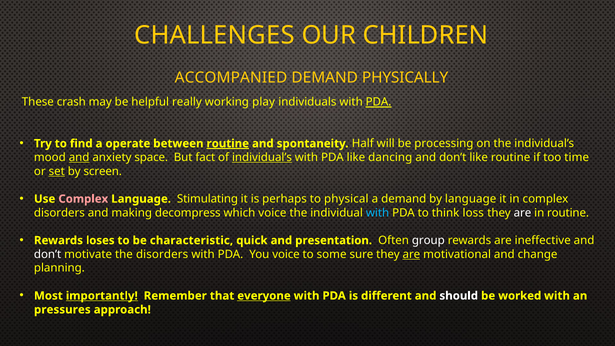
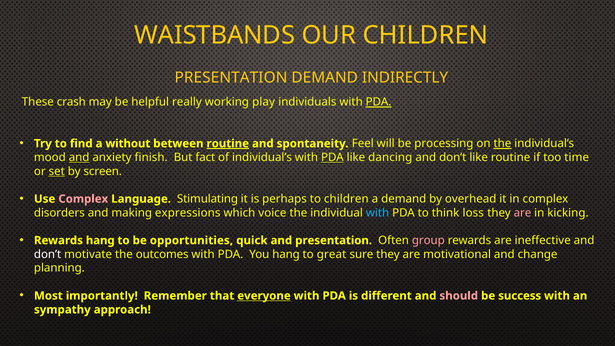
CHALLENGES: CHALLENGES -> WAISTBANDS
ACCOMPANIED at (231, 78): ACCOMPANIED -> PRESENTATION
PHYSICALLY: PHYSICALLY -> INDIRECTLY
operate: operate -> without
Half: Half -> Feel
the at (502, 144) underline: none -> present
space: space -> finish
individual’s at (262, 157) underline: present -> none
PDA at (332, 157) underline: none -> present
to physical: physical -> children
by language: language -> overhead
decompress: decompress -> expressions
are at (522, 213) colour: white -> pink
in routine: routine -> kicking
Rewards loses: loses -> hang
characteristic: characteristic -> opportunities
group colour: white -> pink
the disorders: disorders -> outcomes
You voice: voice -> hang
some: some -> great
are at (411, 254) underline: present -> none
importantly underline: present -> none
should colour: white -> pink
worked: worked -> success
pressures: pressures -> sympathy
